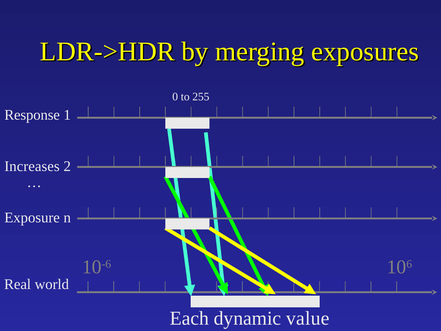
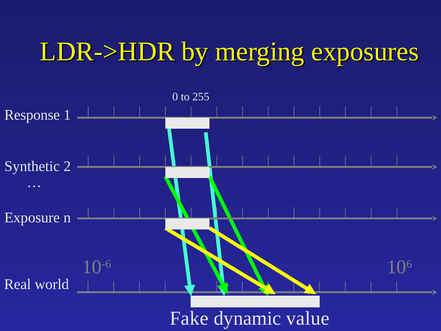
Increases: Increases -> Synthetic
Each: Each -> Fake
